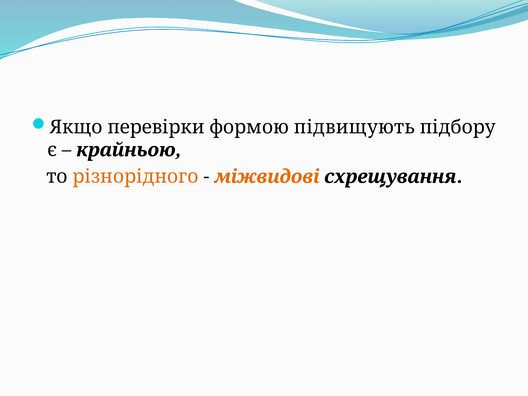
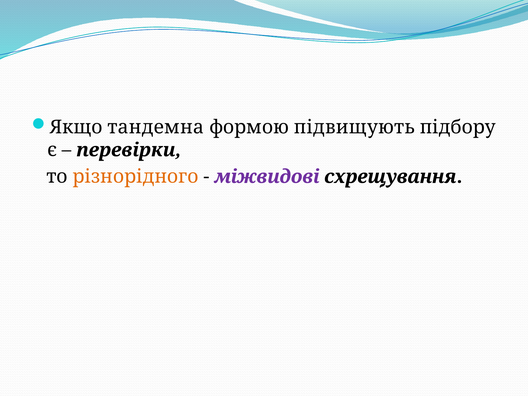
перевірки: перевірки -> тандемна
крайньою: крайньою -> перевірки
міжвидові colour: orange -> purple
